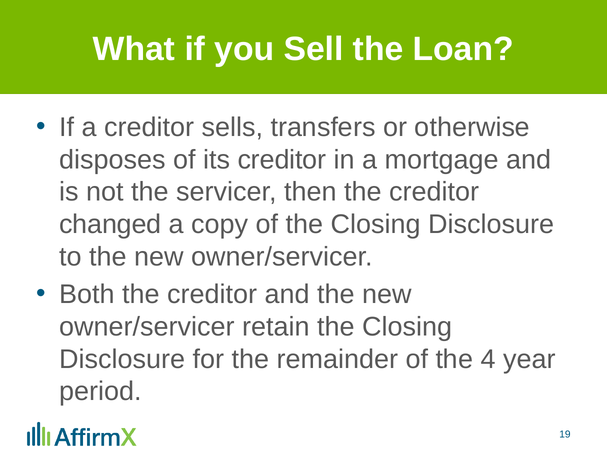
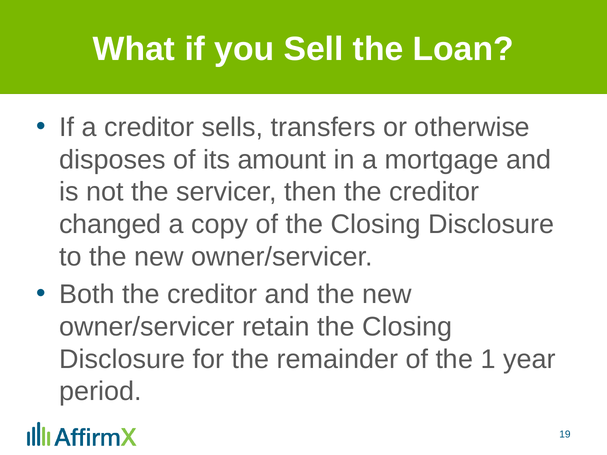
its creditor: creditor -> amount
4: 4 -> 1
